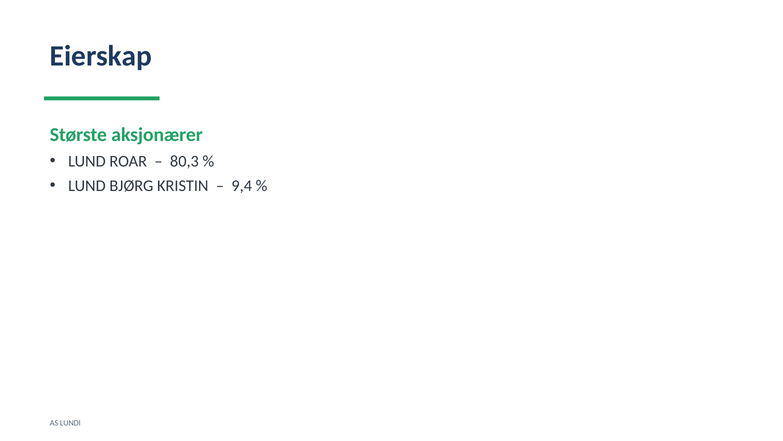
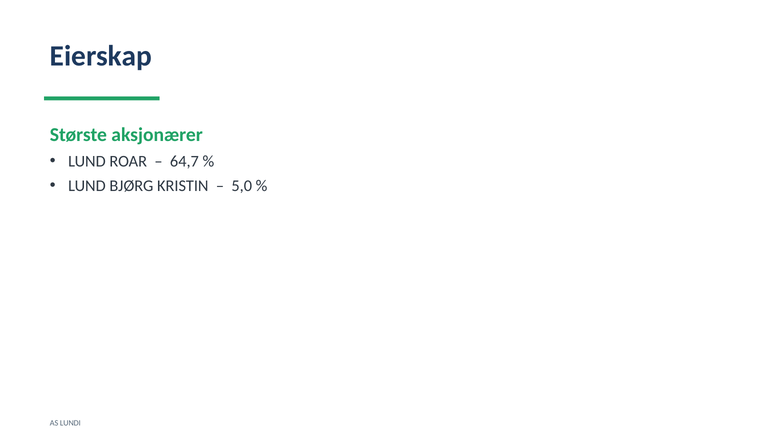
80,3: 80,3 -> 64,7
9,4: 9,4 -> 5,0
